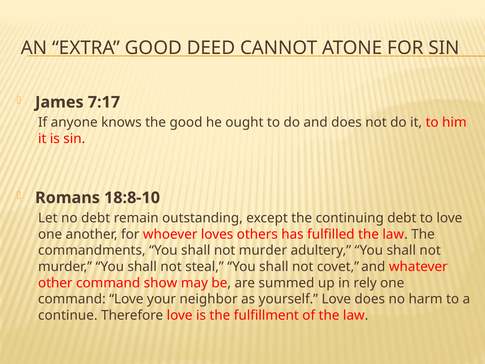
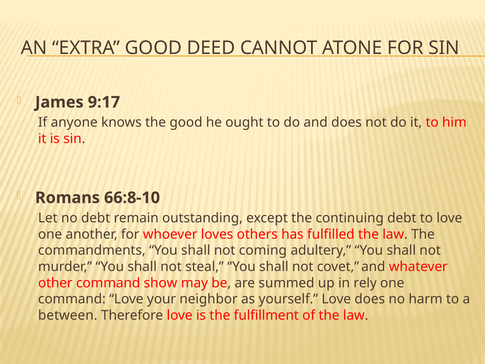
7:17: 7:17 -> 9:17
18:8-10: 18:8-10 -> 66:8-10
murder at (263, 250): murder -> coming
continue: continue -> between
